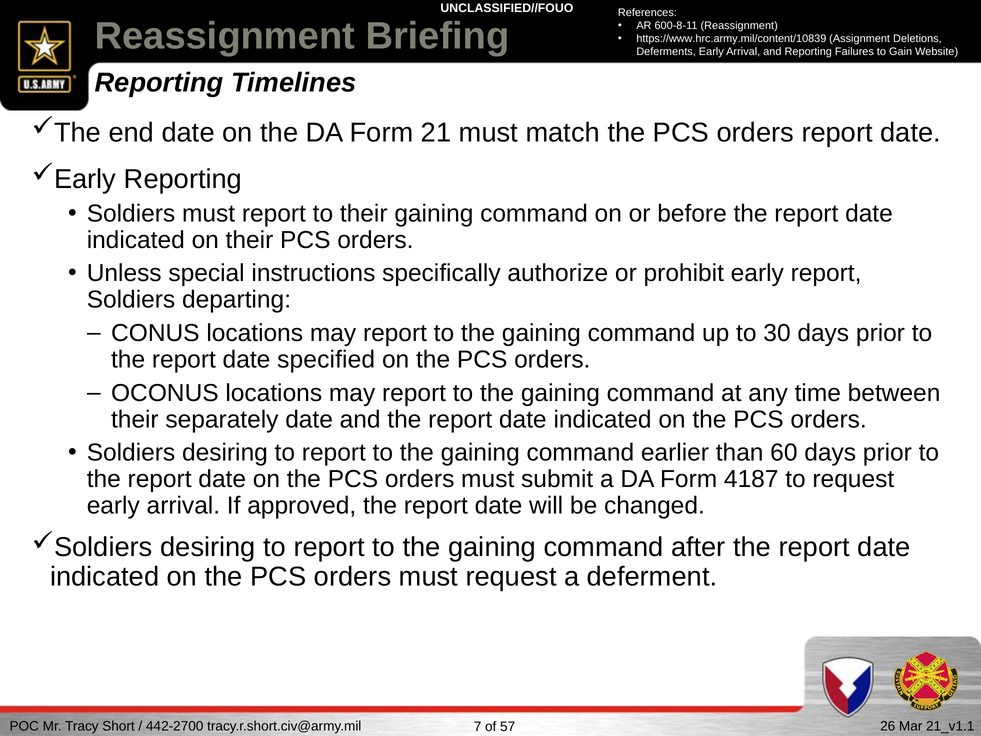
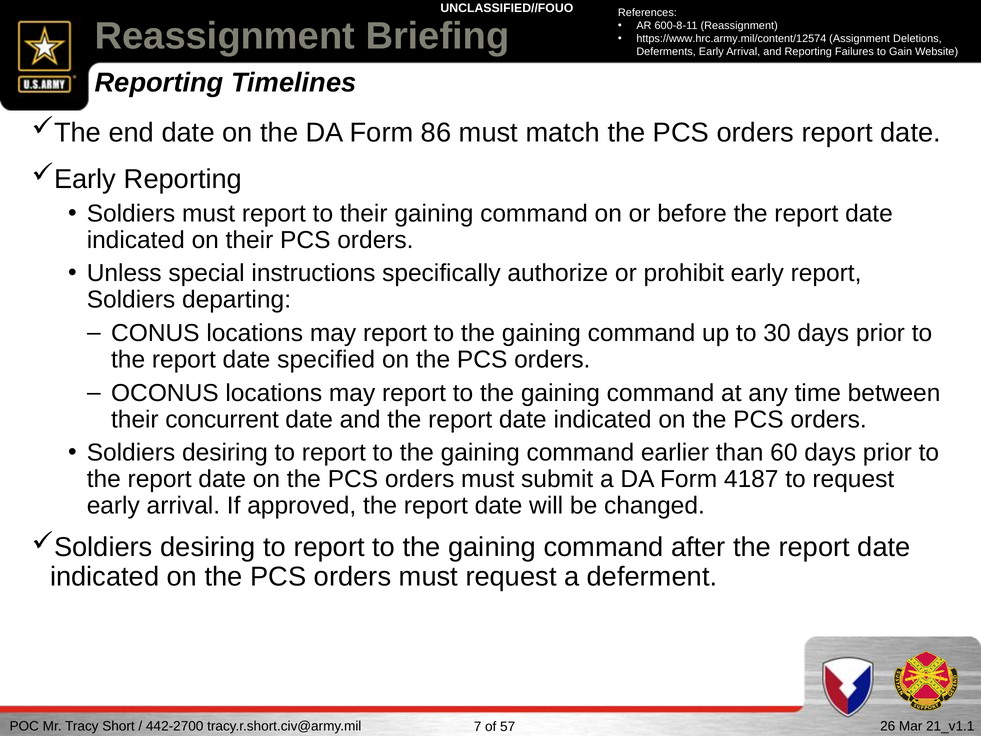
https://www.hrc.army.mil/content/10839: https://www.hrc.army.mil/content/10839 -> https://www.hrc.army.mil/content/12574
21: 21 -> 86
separately: separately -> concurrent
